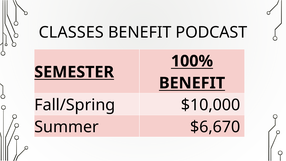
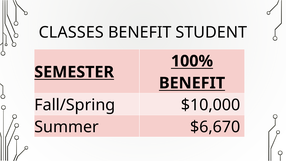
PODCAST: PODCAST -> STUDENT
